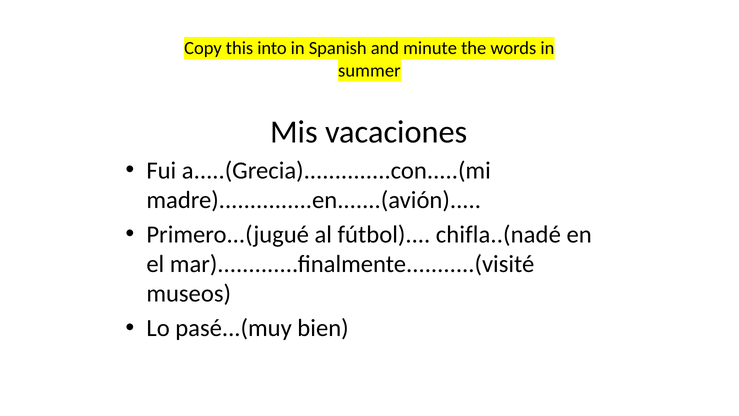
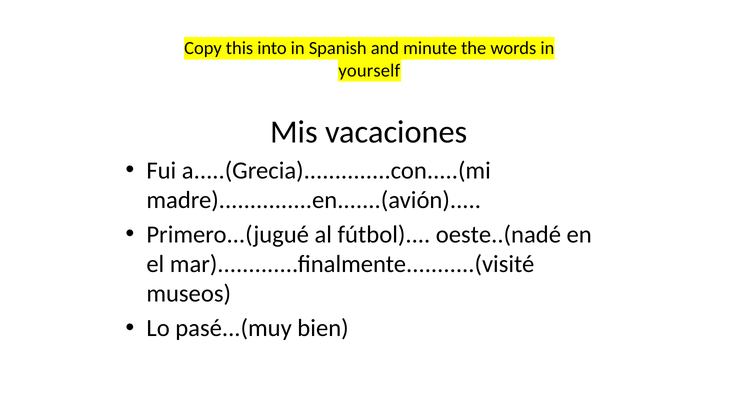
summer: summer -> yourself
chifla..(nadé: chifla..(nadé -> oeste..(nadé
